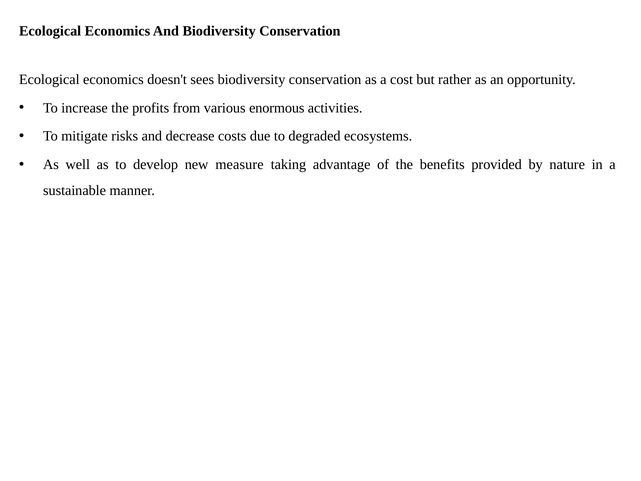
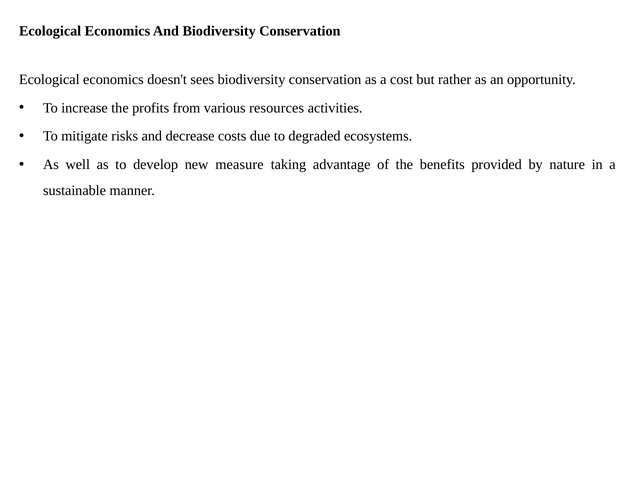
enormous: enormous -> resources
